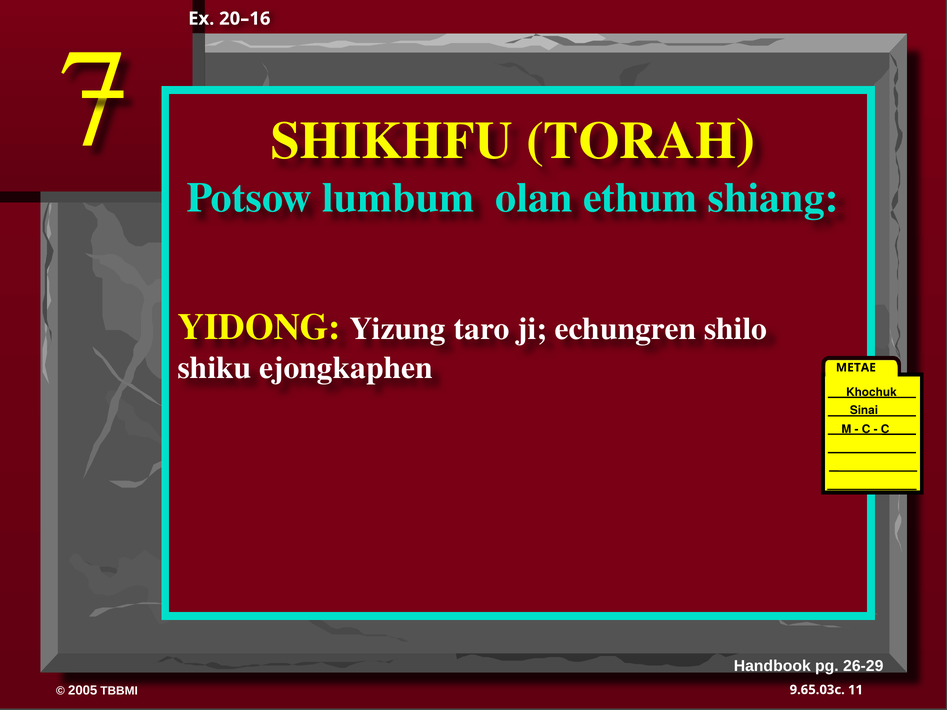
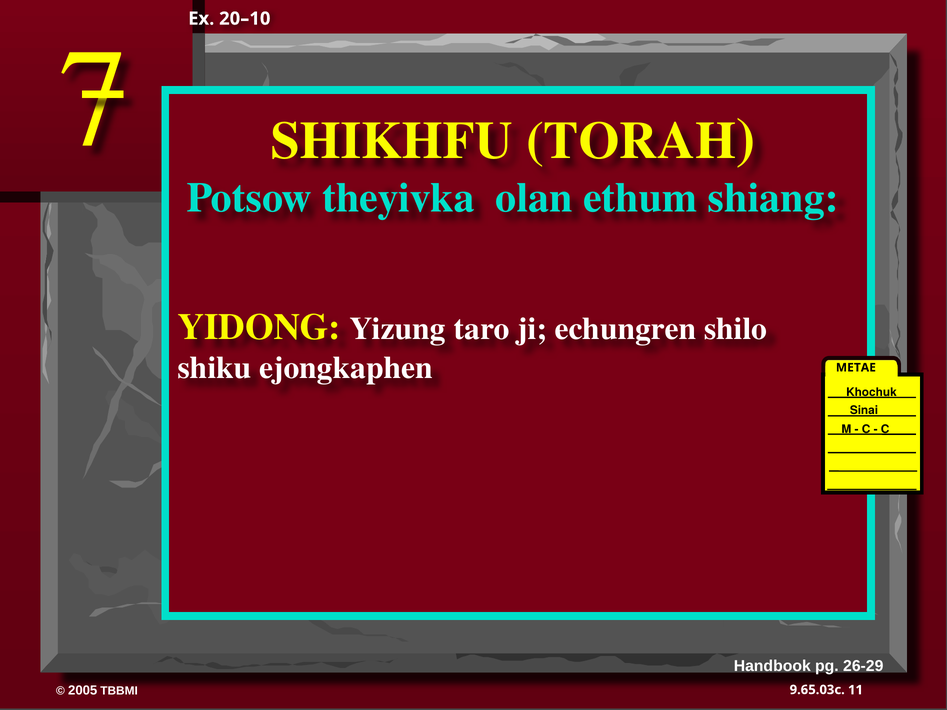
20–16: 20–16 -> 20–10
lumbum: lumbum -> theyivka
